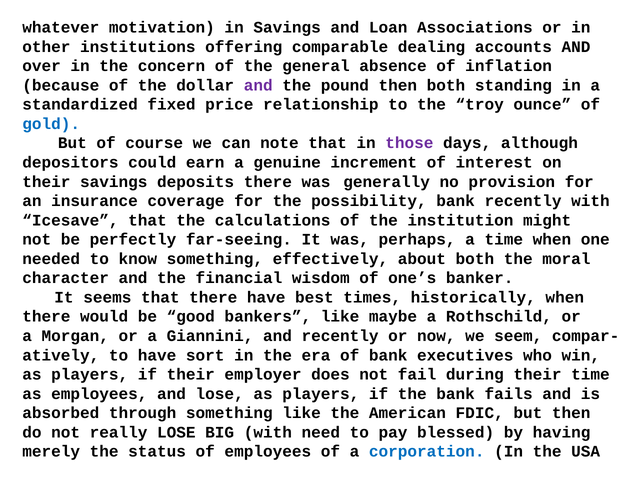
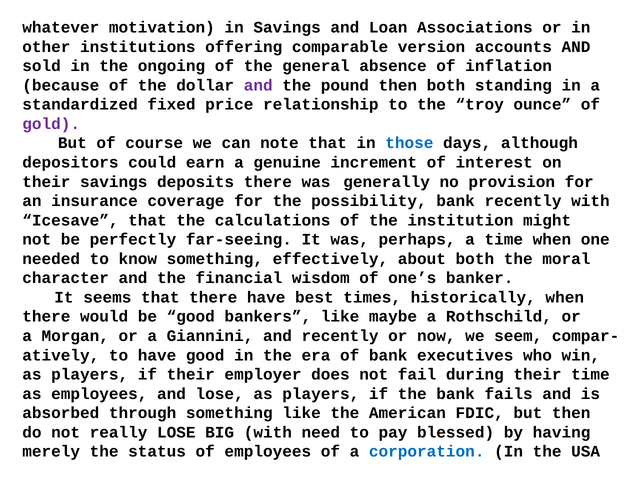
dealing: dealing -> version
over: over -> sold
concern: concern -> ongoing
gold colour: blue -> purple
those colour: purple -> blue
have sort: sort -> good
